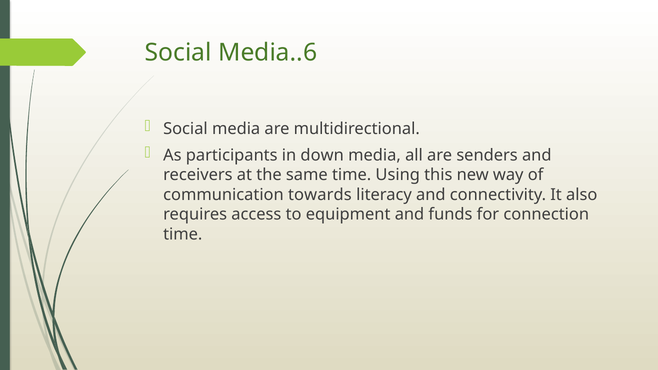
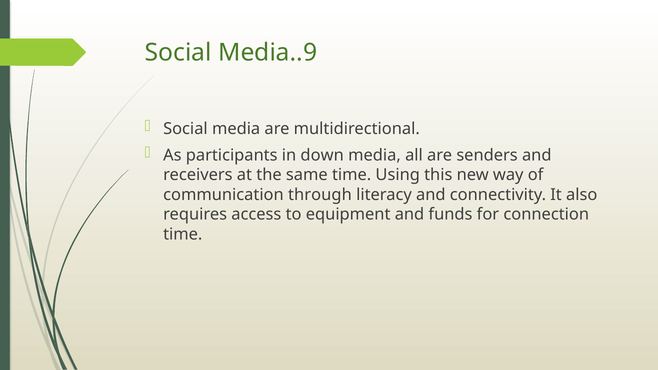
Media..6: Media..6 -> Media..9
towards: towards -> through
